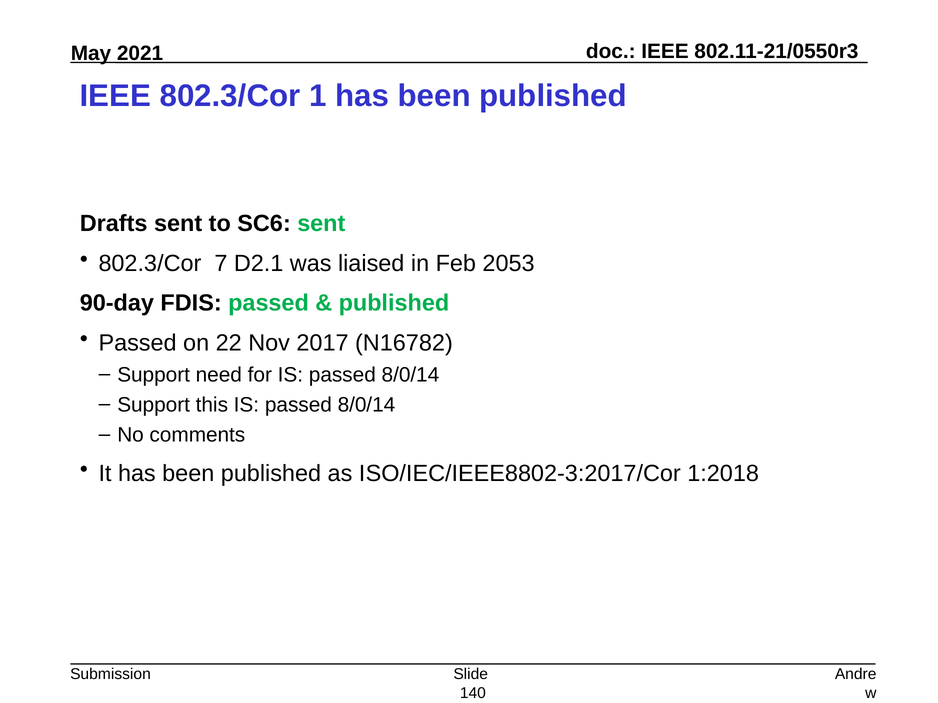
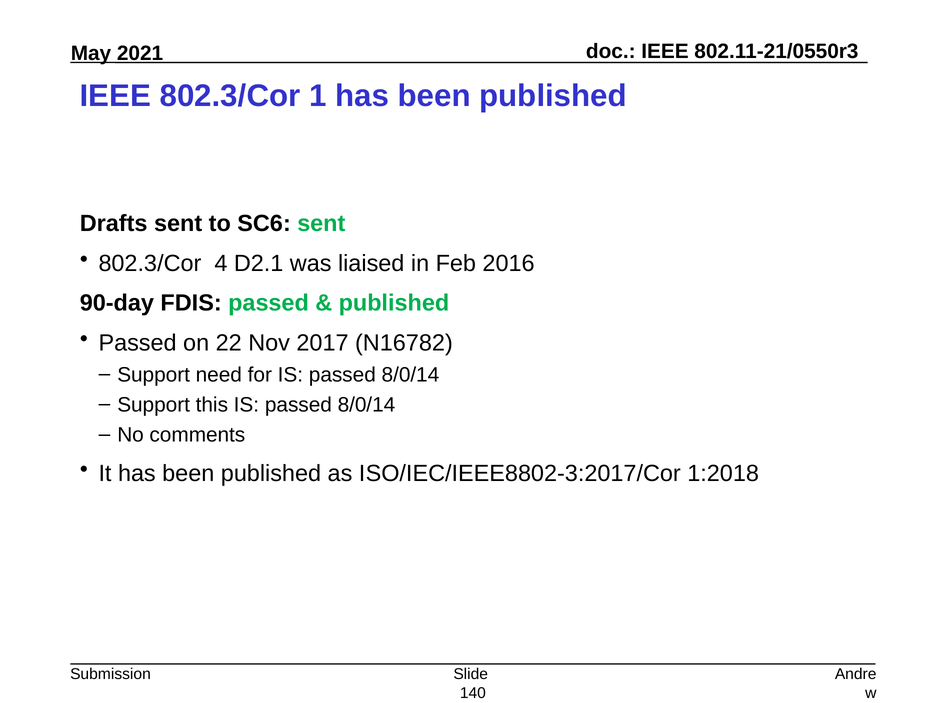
7: 7 -> 4
2053: 2053 -> 2016
